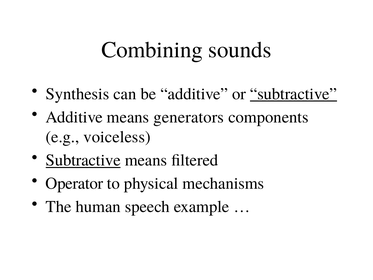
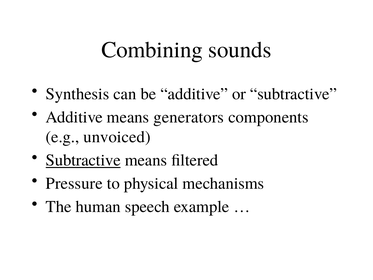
subtractive at (293, 94) underline: present -> none
voiceless: voiceless -> unvoiced
Operator: Operator -> Pressure
